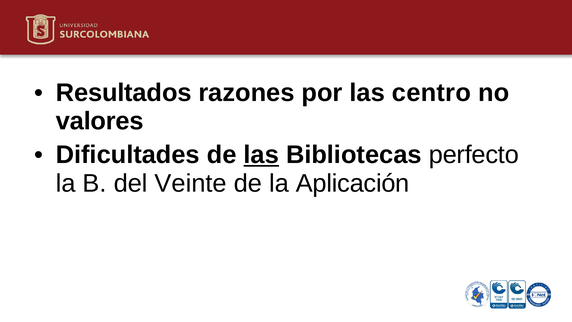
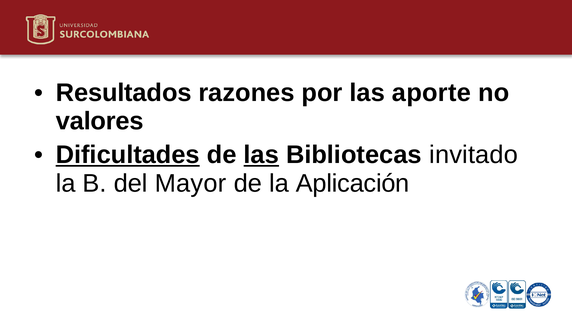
centro: centro -> aporte
Dificultades underline: none -> present
perfecto: perfecto -> invitado
Veinte: Veinte -> Mayor
